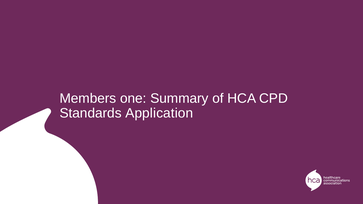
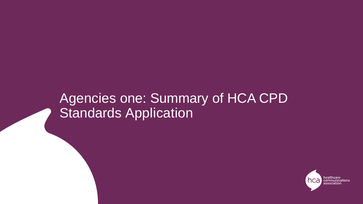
Members: Members -> Agencies
